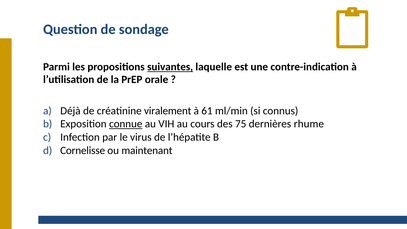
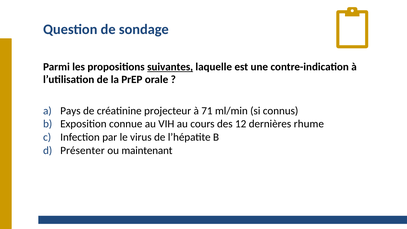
Déjà: Déjà -> Pays
viralement: viralement -> projecteur
61: 61 -> 71
connue underline: present -> none
75: 75 -> 12
Cornelisse: Cornelisse -> Présenter
